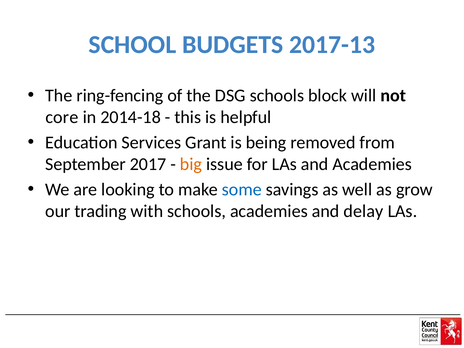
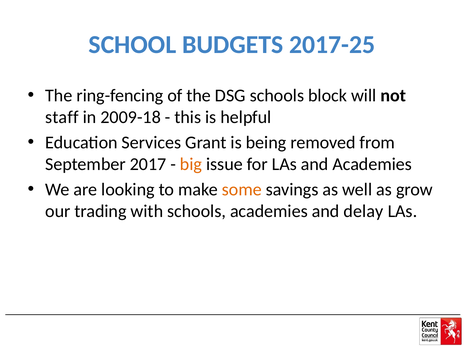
2017-13: 2017-13 -> 2017-25
core: core -> staff
2014-18: 2014-18 -> 2009-18
some colour: blue -> orange
